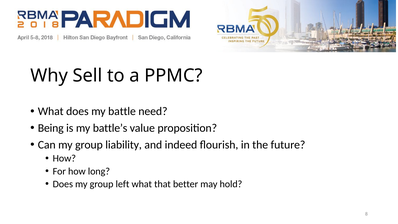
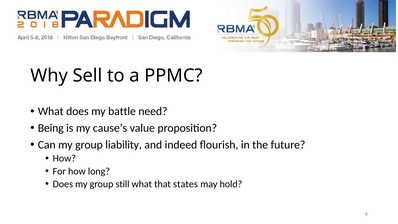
battle’s: battle’s -> cause’s
left: left -> still
better: better -> states
